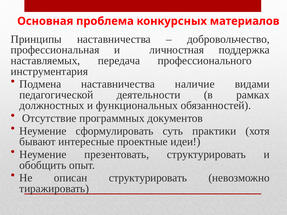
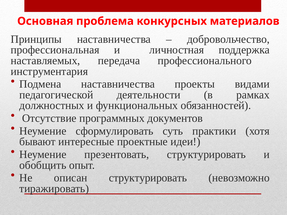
наличие: наличие -> проекты
